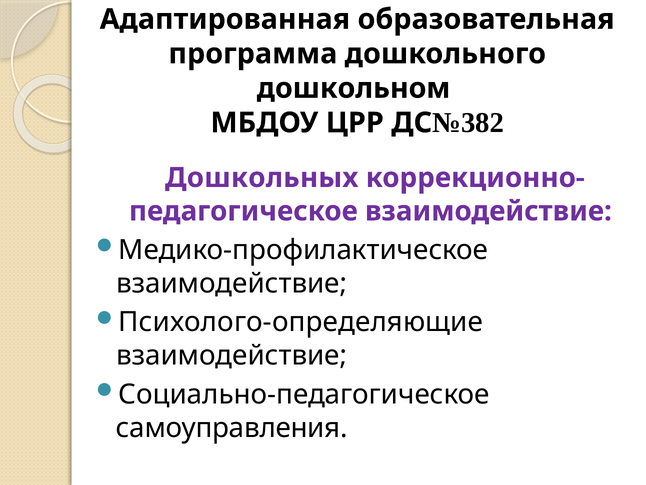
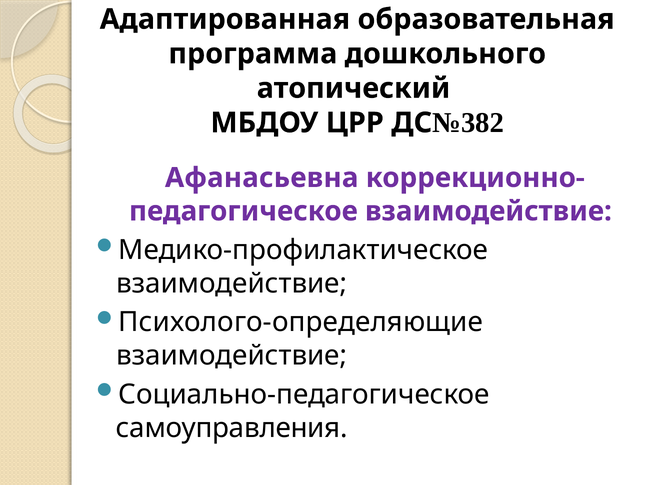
дошкольном: дошкольном -> атопический
Дошкольных: Дошкольных -> Афанасьевна
